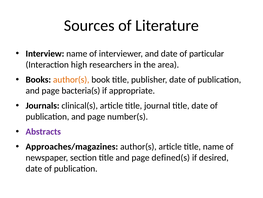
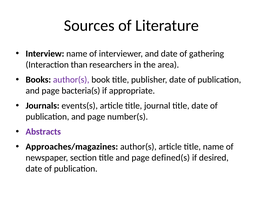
particular: particular -> gathering
high: high -> than
author(s at (71, 79) colour: orange -> purple
clinical(s: clinical(s -> events(s
